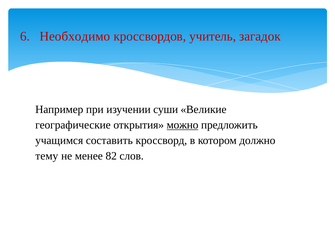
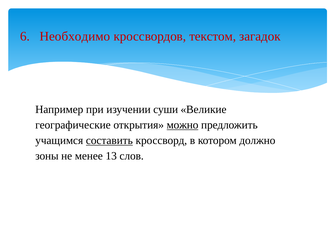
учитель: учитель -> текстом
составить underline: none -> present
тему: тему -> зоны
82: 82 -> 13
